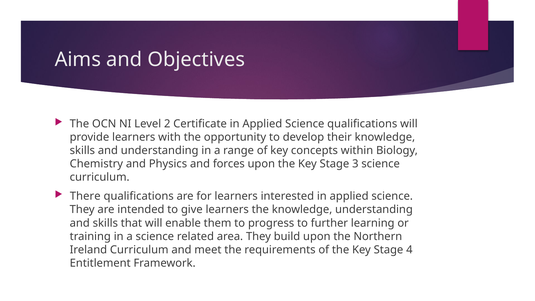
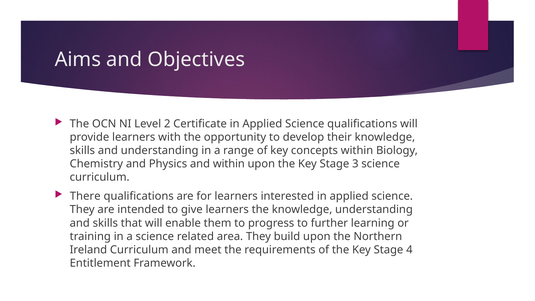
and forces: forces -> within
